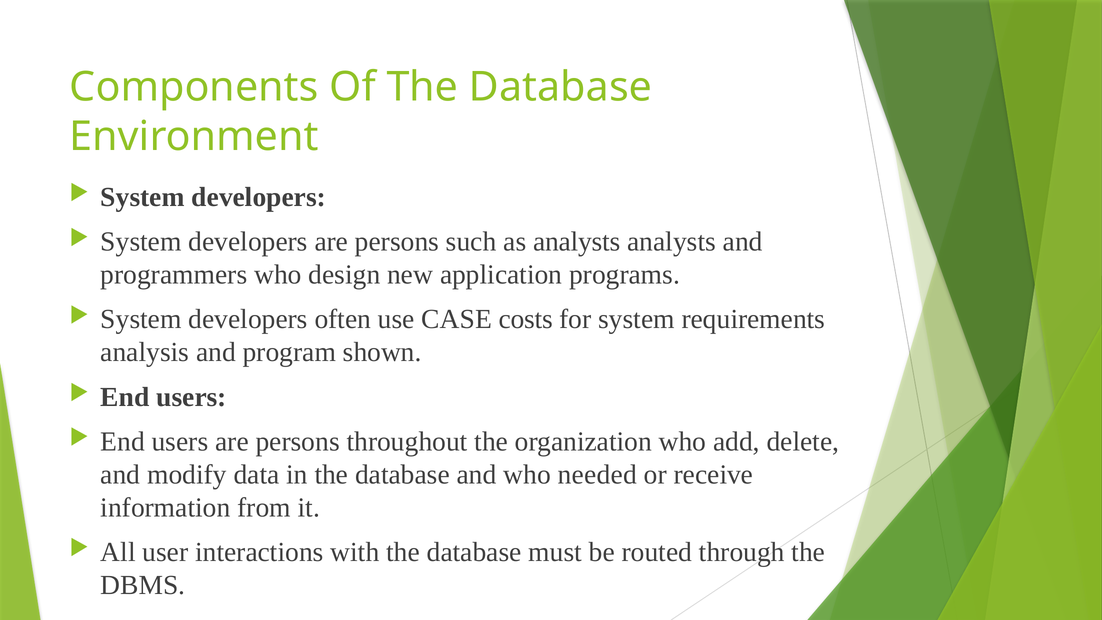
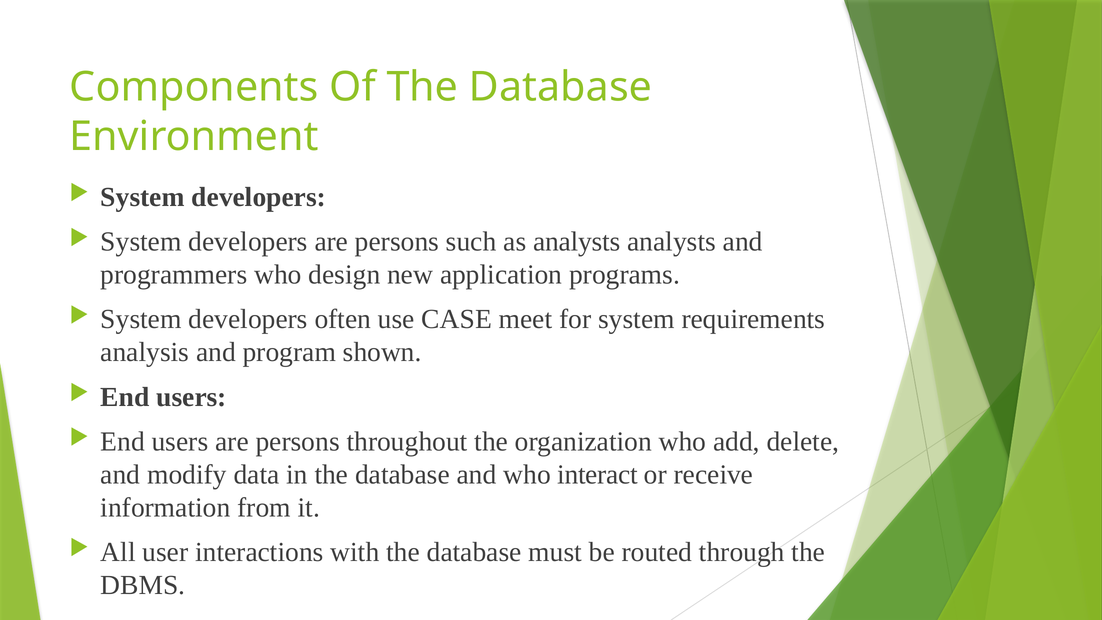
costs: costs -> meet
needed: needed -> interact
